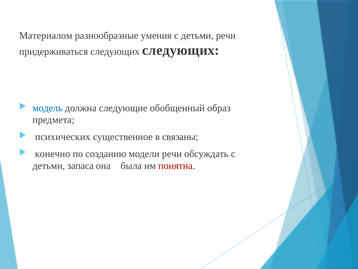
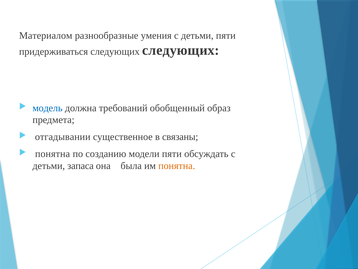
детьми речи: речи -> пяти
следующие: следующие -> требований
психических: психических -> отгадывании
конечно at (53, 154): конечно -> понятна
модели речи: речи -> пяти
понятна at (177, 166) colour: red -> orange
